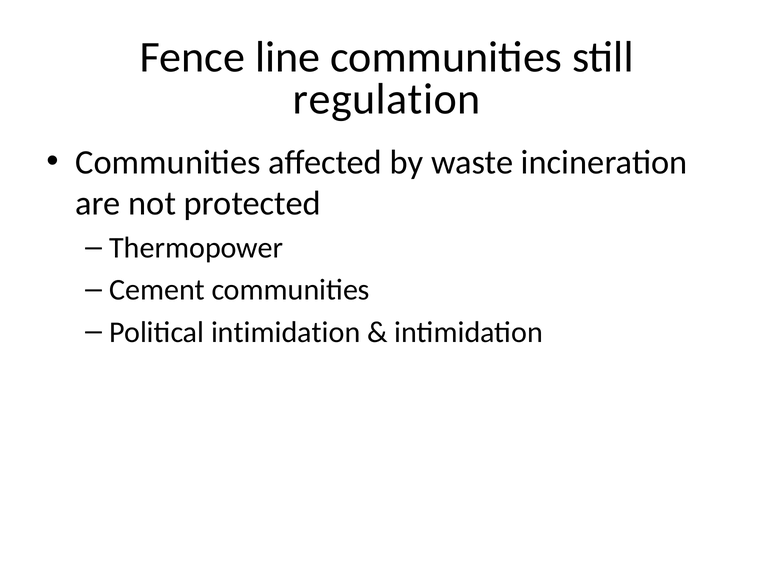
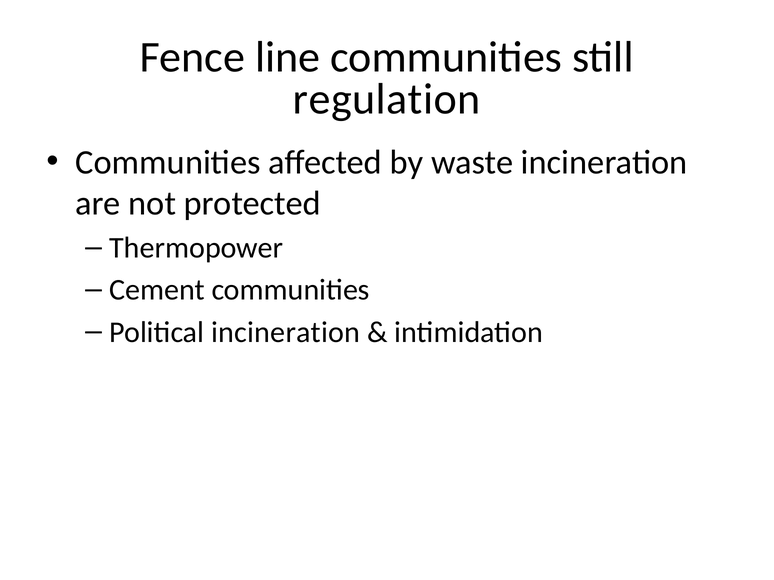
Political intimidation: intimidation -> incineration
